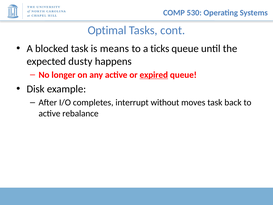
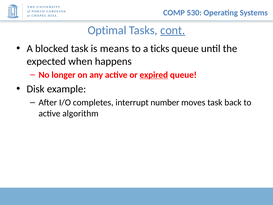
cont underline: none -> present
dusty: dusty -> when
without: without -> number
rebalance: rebalance -> algorithm
